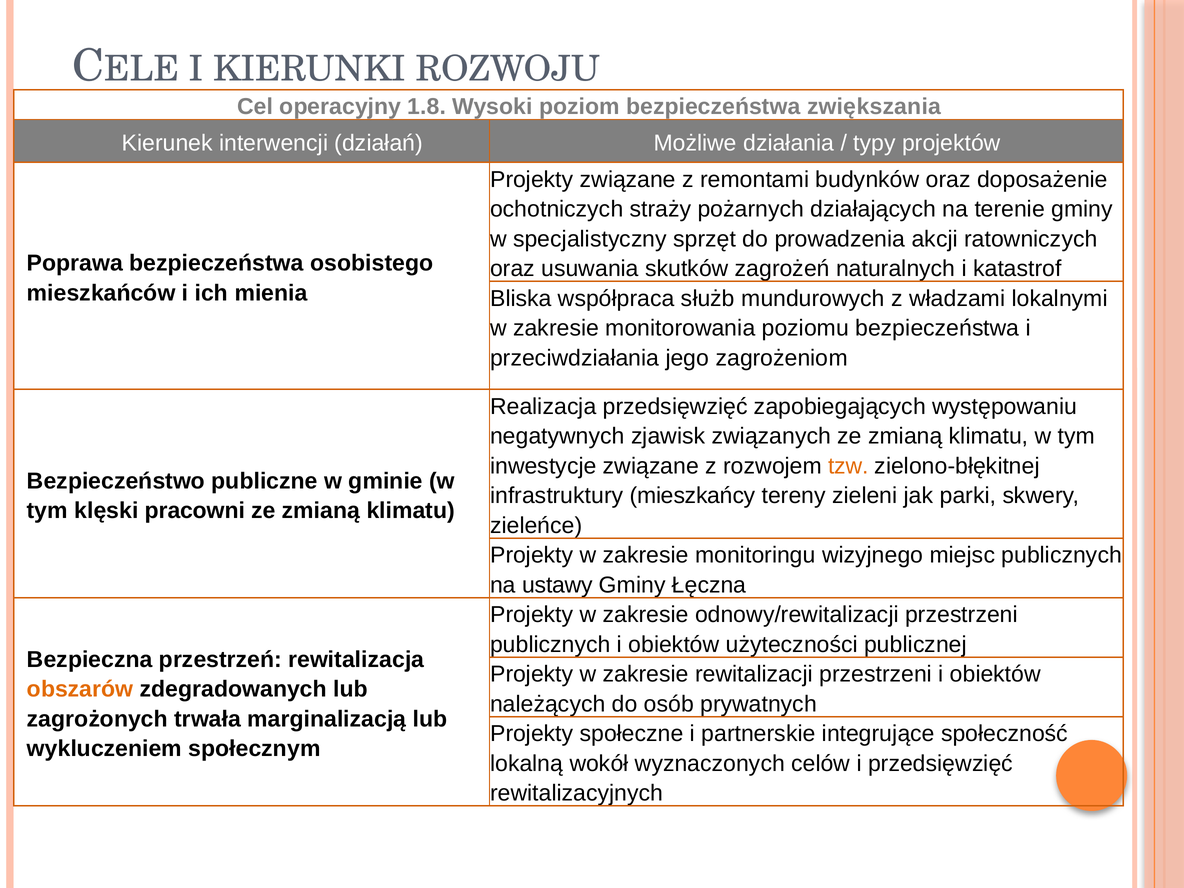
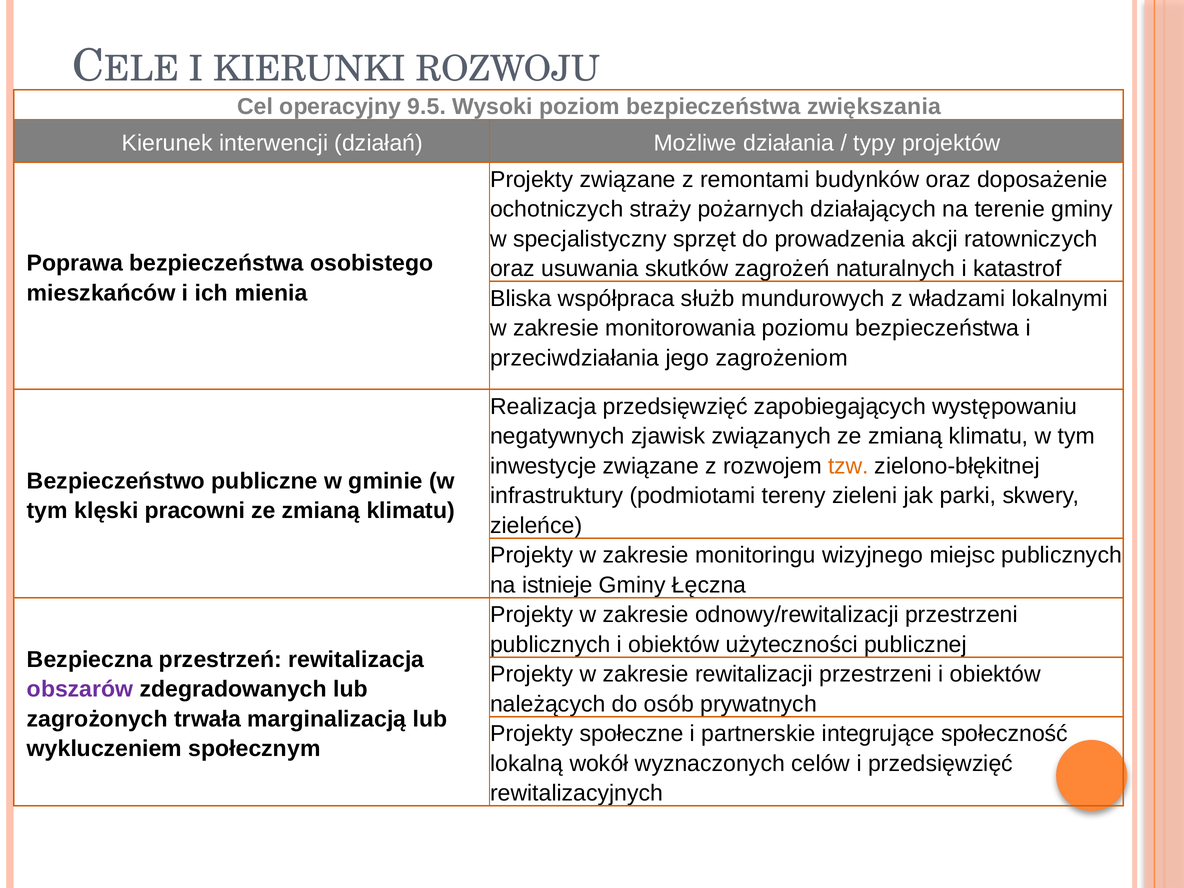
1.8: 1.8 -> 9.5
mieszkańcy: mieszkańcy -> podmiotami
ustawy: ustawy -> istnieje
obszarów colour: orange -> purple
